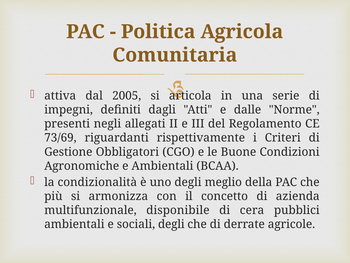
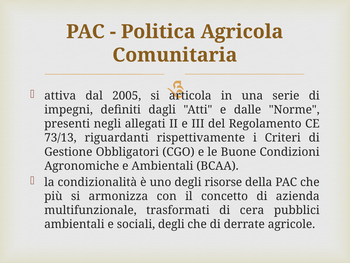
73/69: 73/69 -> 73/13
meglio: meglio -> risorse
disponibile: disponibile -> trasformati
